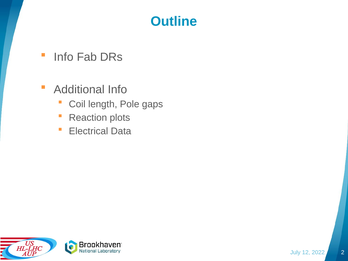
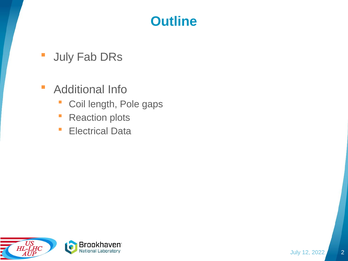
Info at (64, 57): Info -> July
